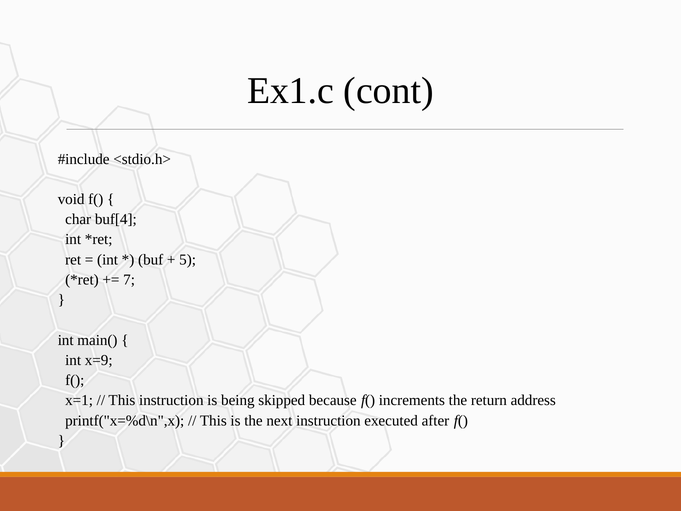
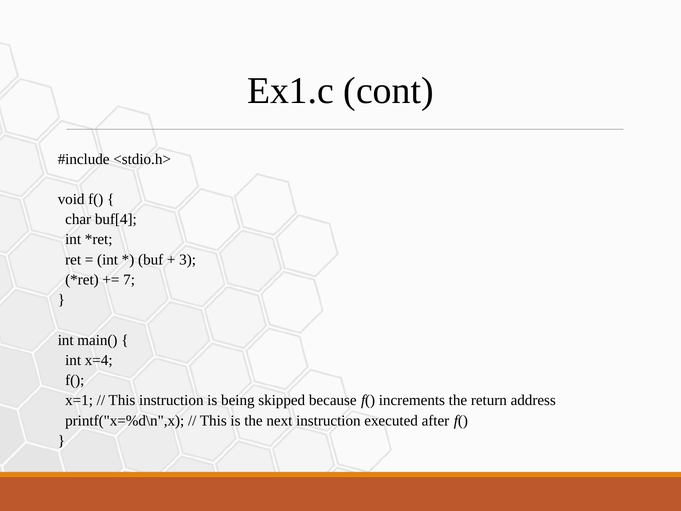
5: 5 -> 3
x=9: x=9 -> x=4
